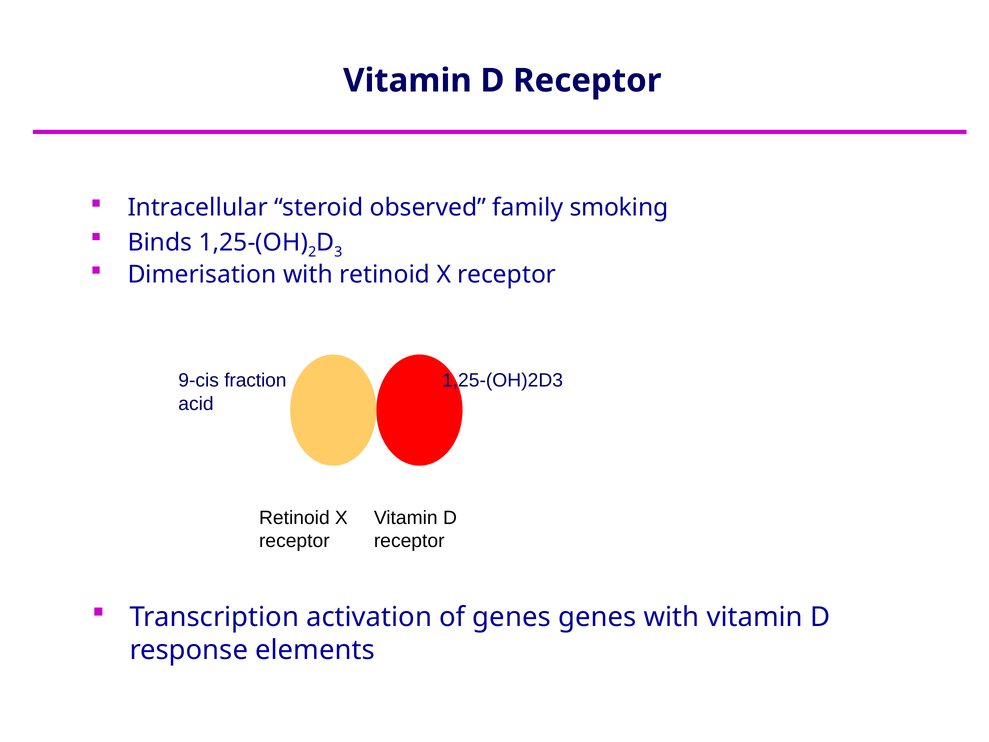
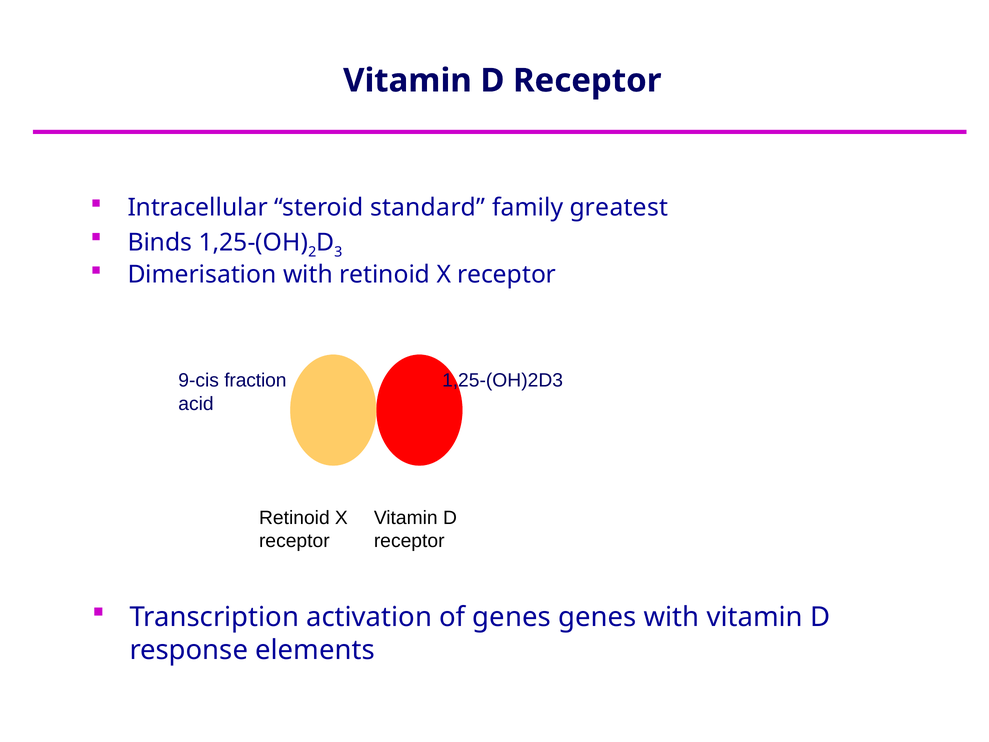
observed: observed -> standard
smoking: smoking -> greatest
